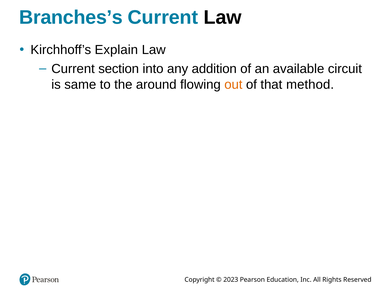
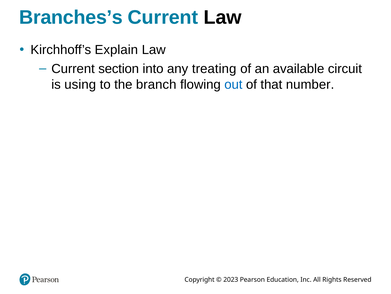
addition: addition -> treating
same: same -> using
around: around -> branch
out colour: orange -> blue
method: method -> number
